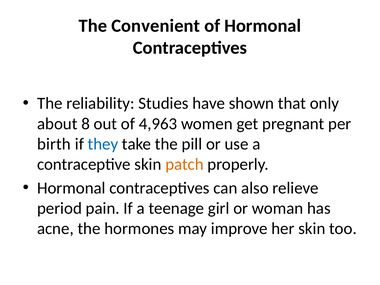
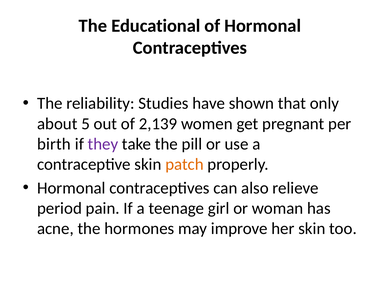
Convenient: Convenient -> Educational
8: 8 -> 5
4,963: 4,963 -> 2,139
they colour: blue -> purple
